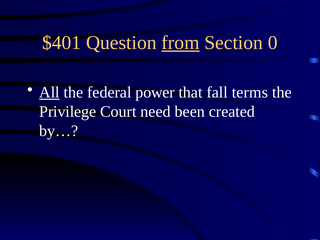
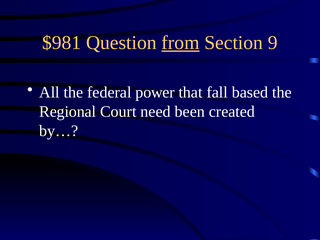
$401: $401 -> $981
0: 0 -> 9
All underline: present -> none
terms: terms -> based
Privilege: Privilege -> Regional
